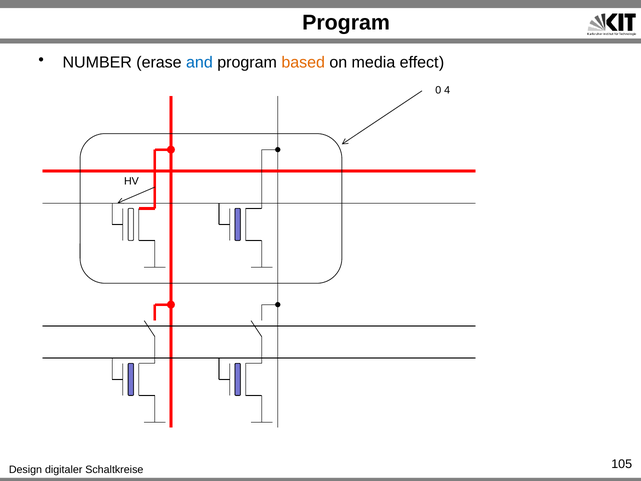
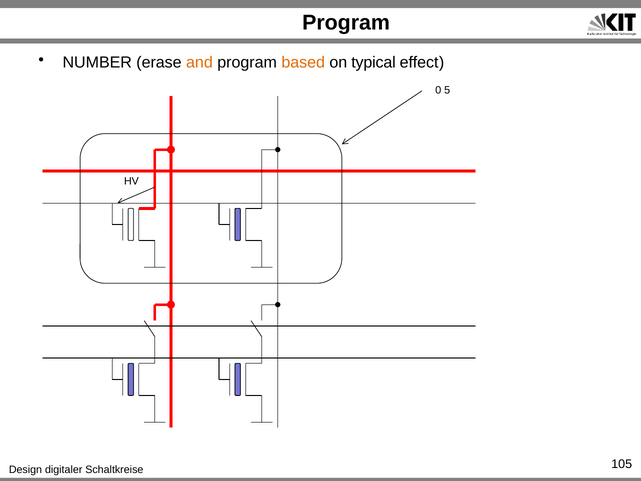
and colour: blue -> orange
media: media -> typical
4: 4 -> 5
